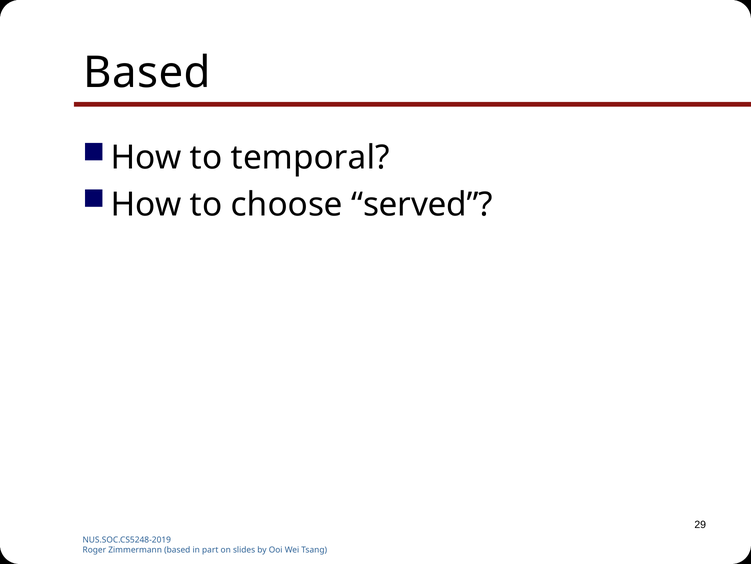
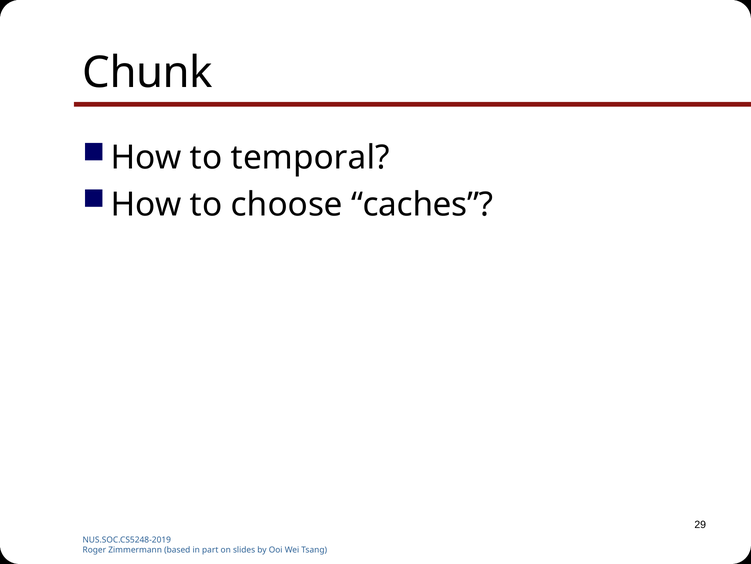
Based at (147, 73): Based -> Chunk
served: served -> caches
